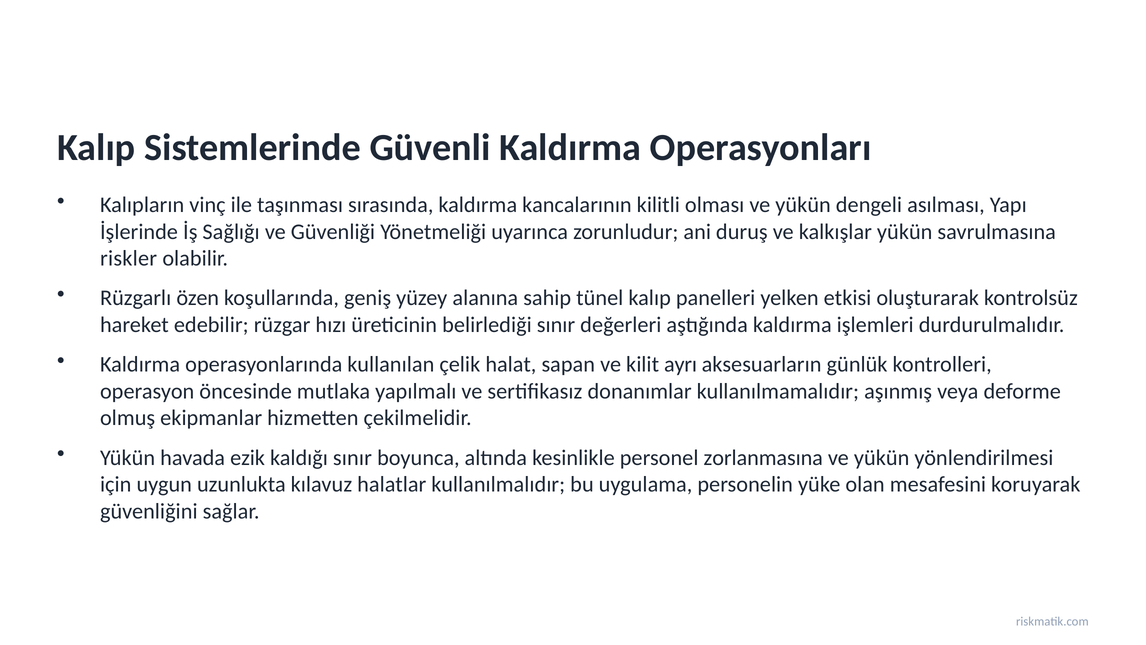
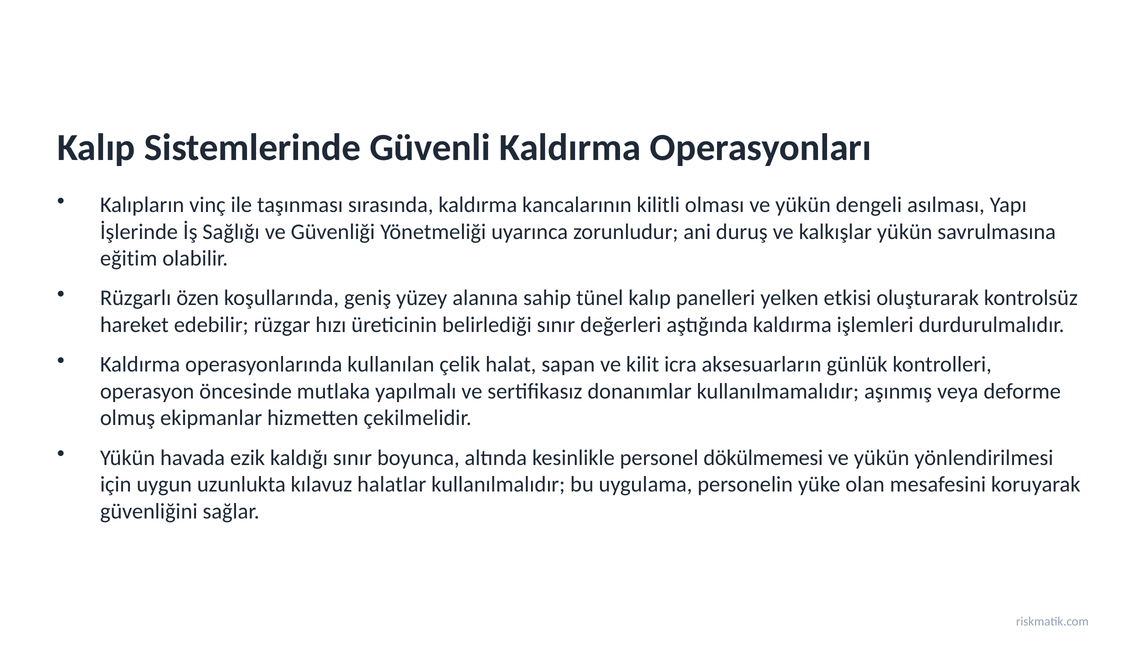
riskler: riskler -> eğitim
ayrı: ayrı -> icra
zorlanmasına: zorlanmasına -> dökülmemesi
